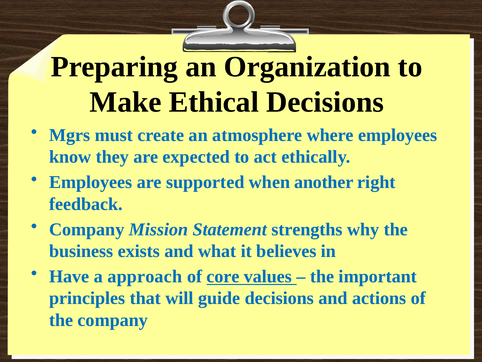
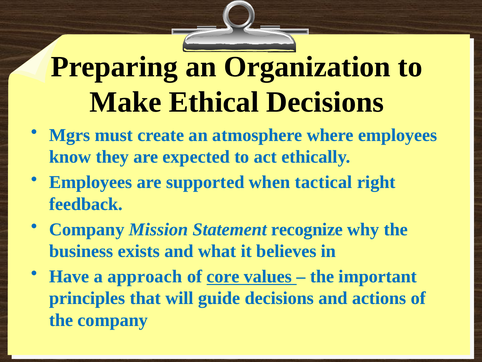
another: another -> tactical
strengths: strengths -> recognize
